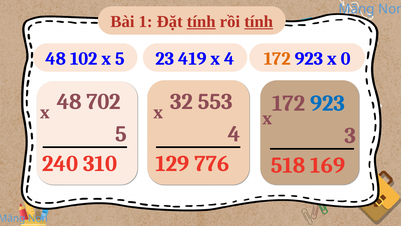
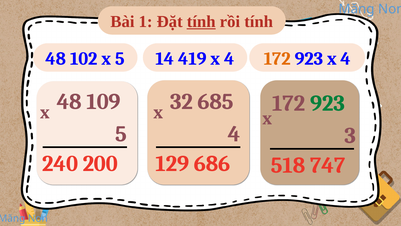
tính at (259, 22) underline: present -> none
23: 23 -> 14
923 x 0: 0 -> 4
702: 702 -> 109
553: 553 -> 685
923 at (328, 103) colour: blue -> green
310: 310 -> 200
776: 776 -> 686
169: 169 -> 747
